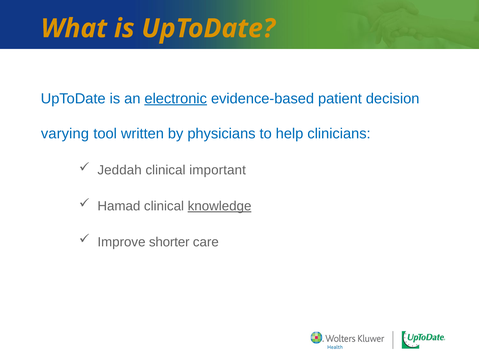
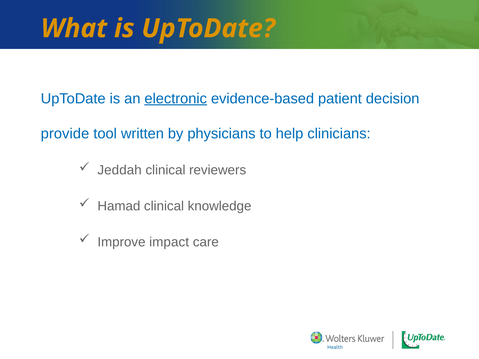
varying: varying -> provide
important: important -> reviewers
knowledge underline: present -> none
shorter: shorter -> impact
